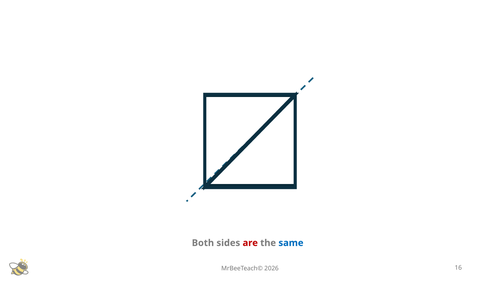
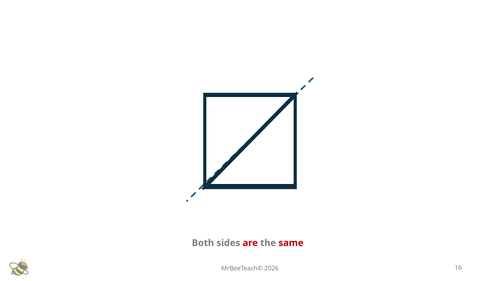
same colour: blue -> red
